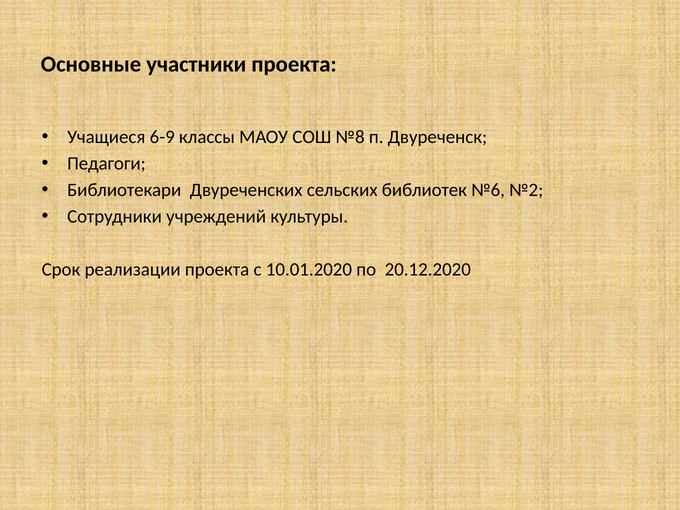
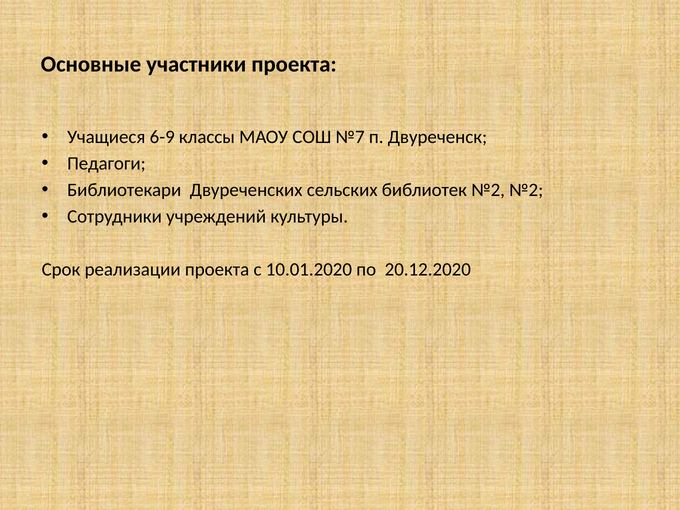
№8: №8 -> №7
библиотек №6: №6 -> №2
